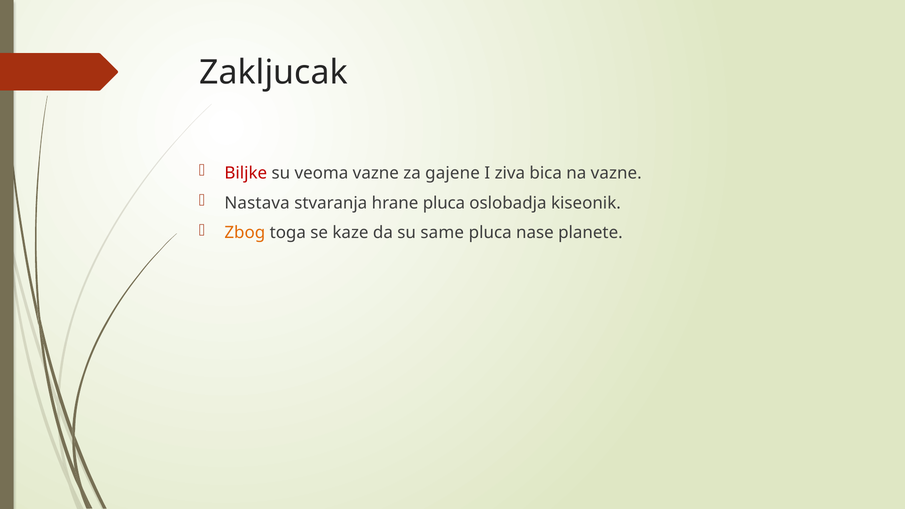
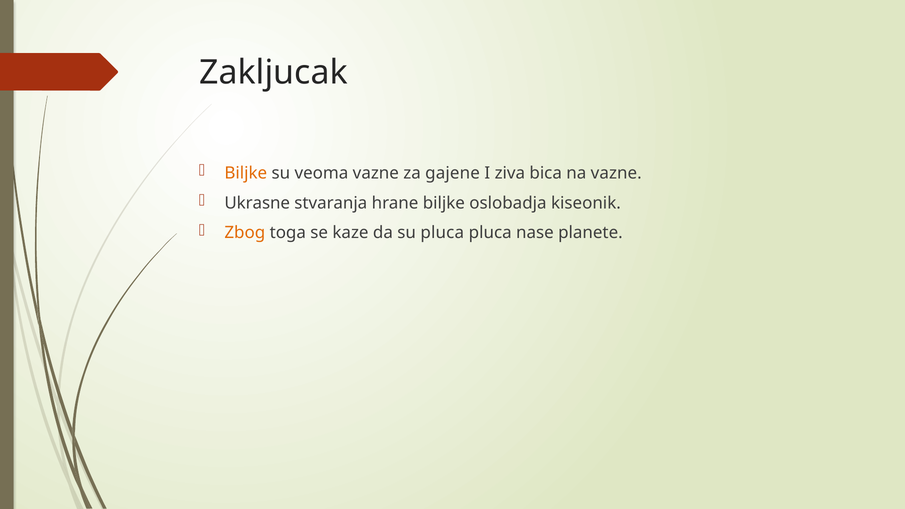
Biljke at (246, 173) colour: red -> orange
Nastava: Nastava -> Ukrasne
hrane pluca: pluca -> biljke
su same: same -> pluca
